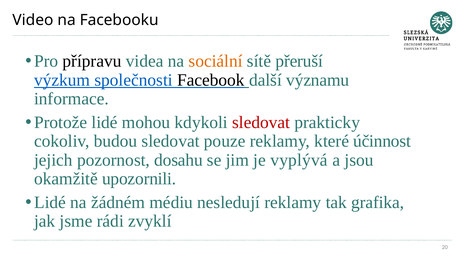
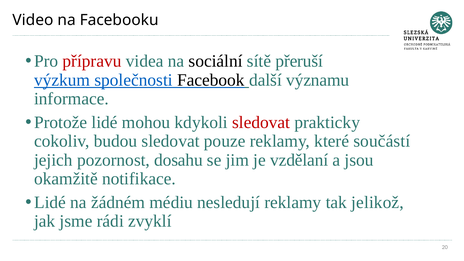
přípravu colour: black -> red
sociální colour: orange -> black
účinnost: účinnost -> součástí
vyplývá: vyplývá -> vzdělaní
upozornili: upozornili -> notifikace
grafika: grafika -> jelikož
